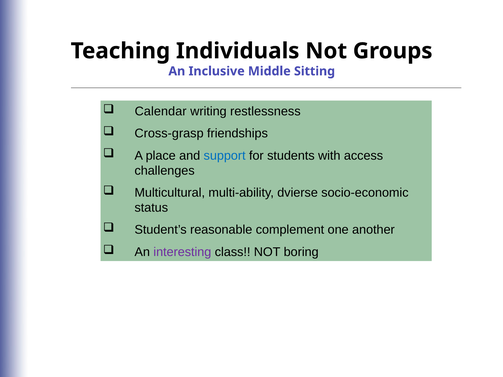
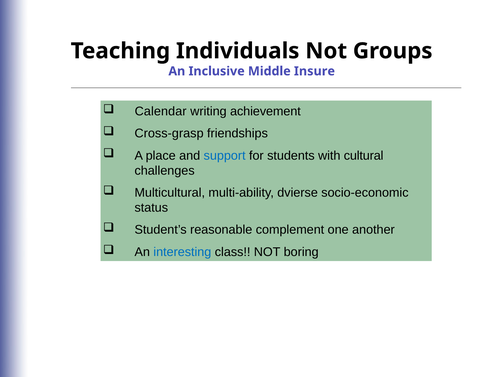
Sitting: Sitting -> Insure
restlessness: restlessness -> achievement
access: access -> cultural
interesting colour: purple -> blue
